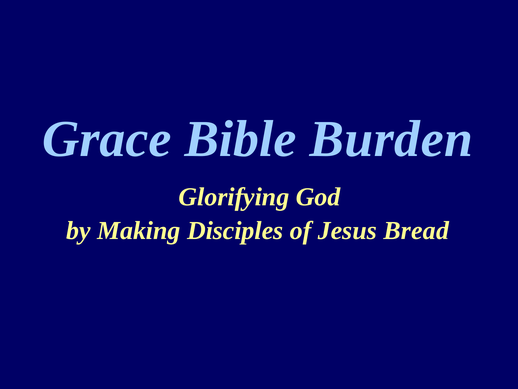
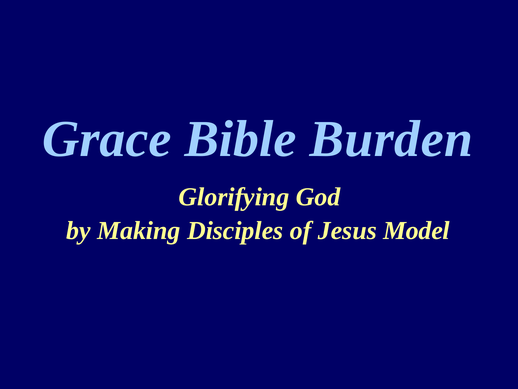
Bread: Bread -> Model
